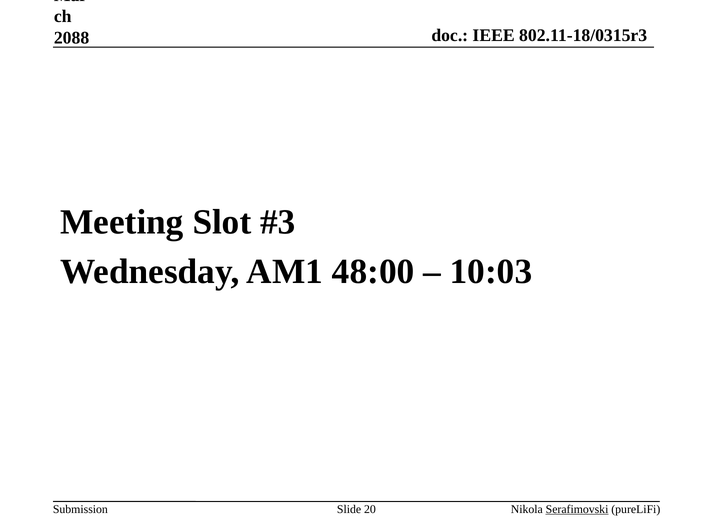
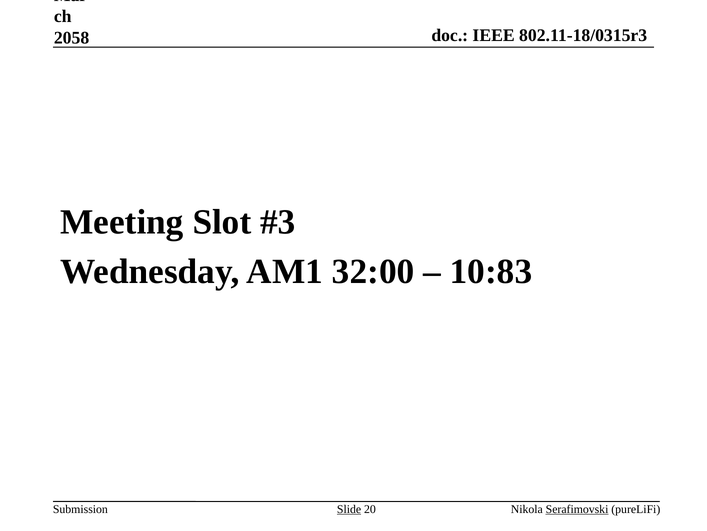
2088: 2088 -> 2058
48:00: 48:00 -> 32:00
10:03: 10:03 -> 10:83
Slide underline: none -> present
